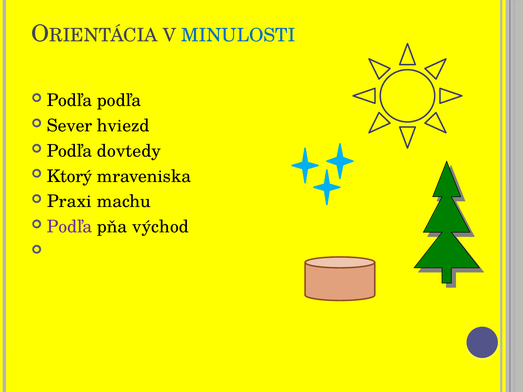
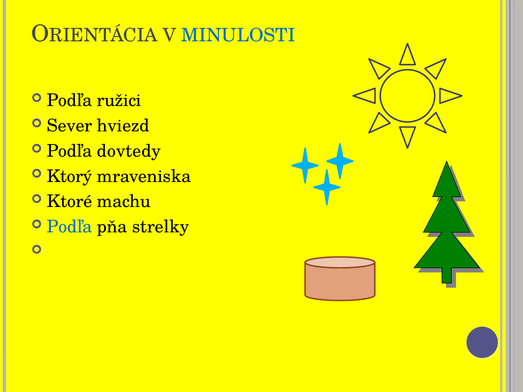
Podľa podľa: podľa -> ružici
Praxi: Praxi -> Ktoré
Podľa at (70, 227) colour: purple -> blue
východ: východ -> strelky
